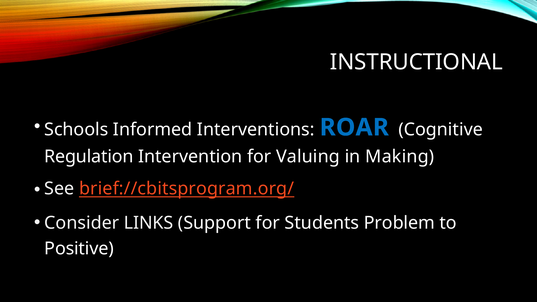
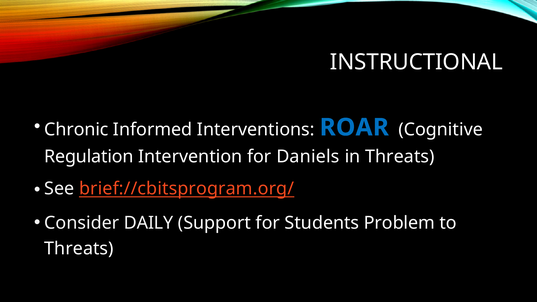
Schools: Schools -> Chronic
Valuing: Valuing -> Daniels
in Making: Making -> Threats
LINKS: LINKS -> DAILY
Positive at (79, 249): Positive -> Threats
